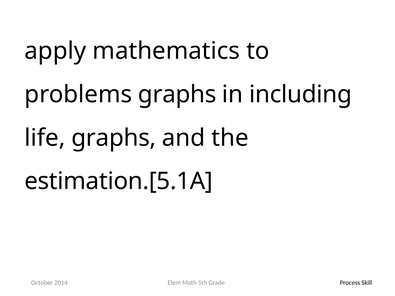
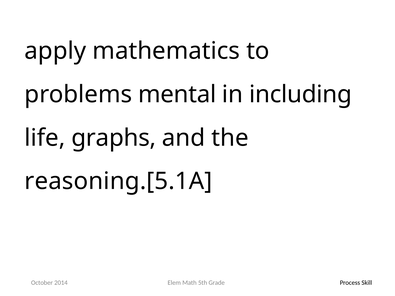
problems graphs: graphs -> mental
estimation.[5.1A: estimation.[5.1A -> reasoning.[5.1A
